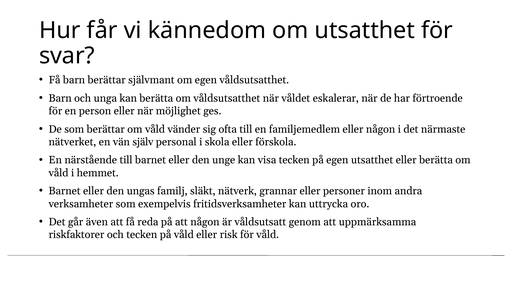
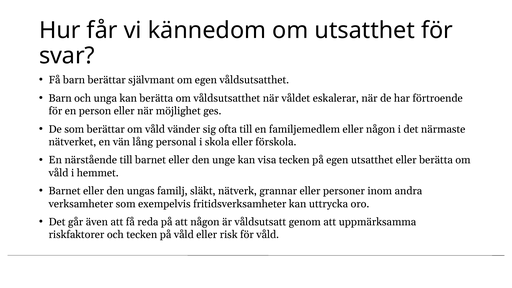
själv: själv -> lång
